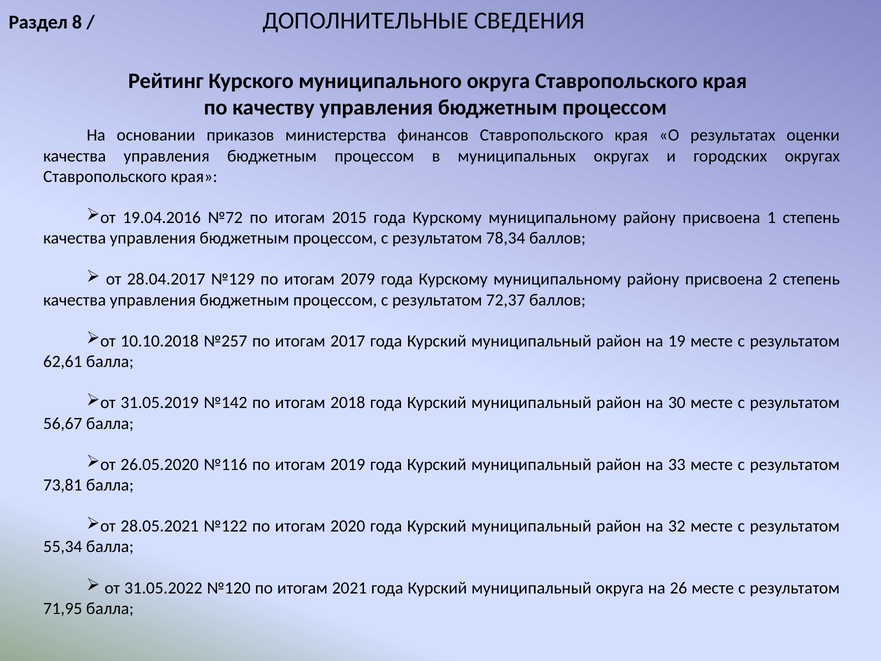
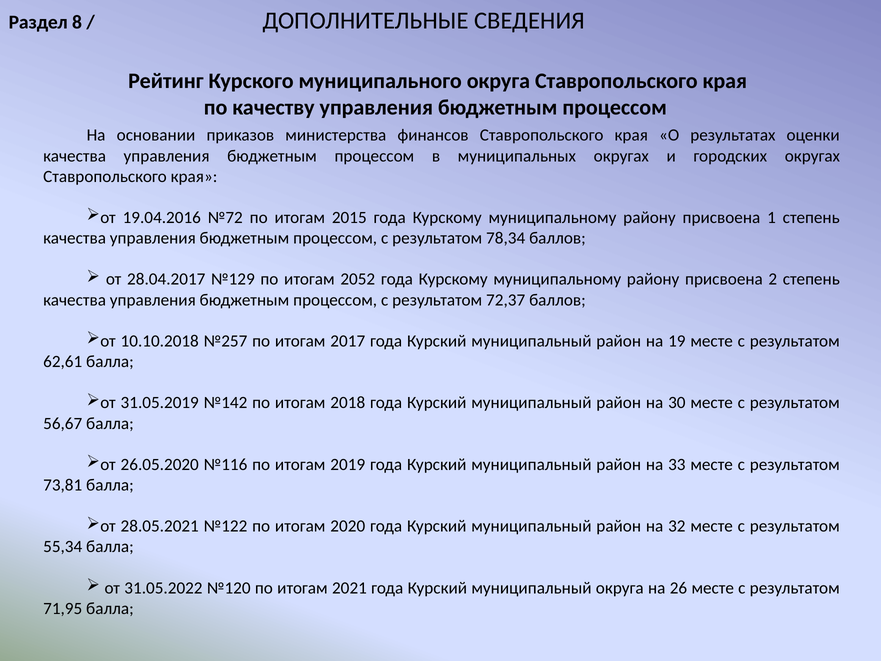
2079: 2079 -> 2052
